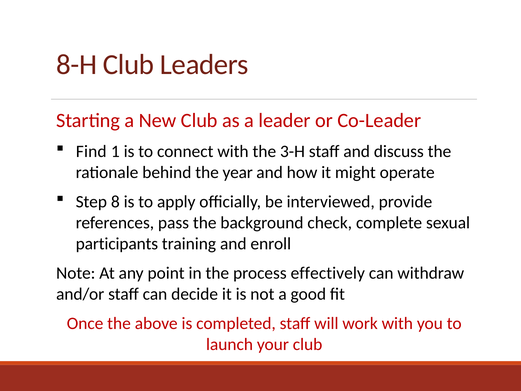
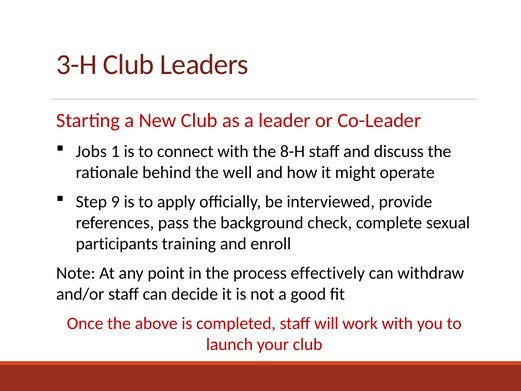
8-H: 8-H -> 3-H
Find: Find -> Jobs
3-H: 3-H -> 8-H
year: year -> well
8: 8 -> 9
